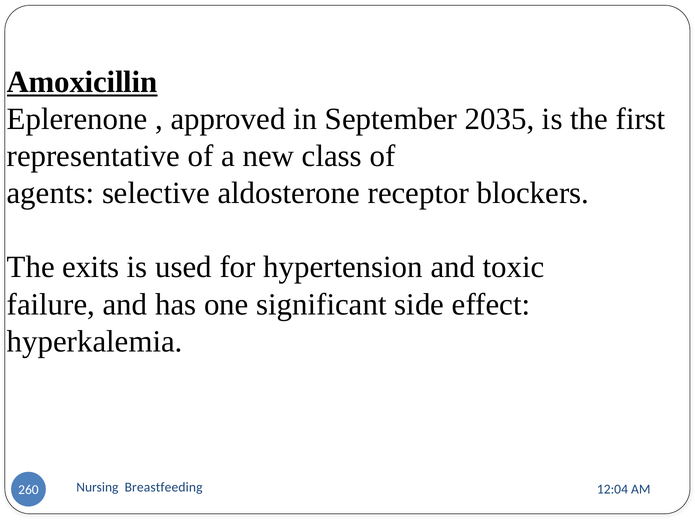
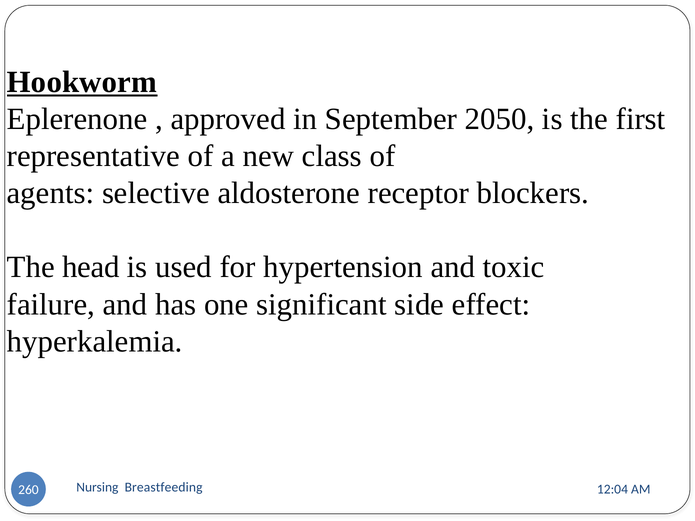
Amoxicillin: Amoxicillin -> Hookworm
2035: 2035 -> 2050
exits: exits -> head
